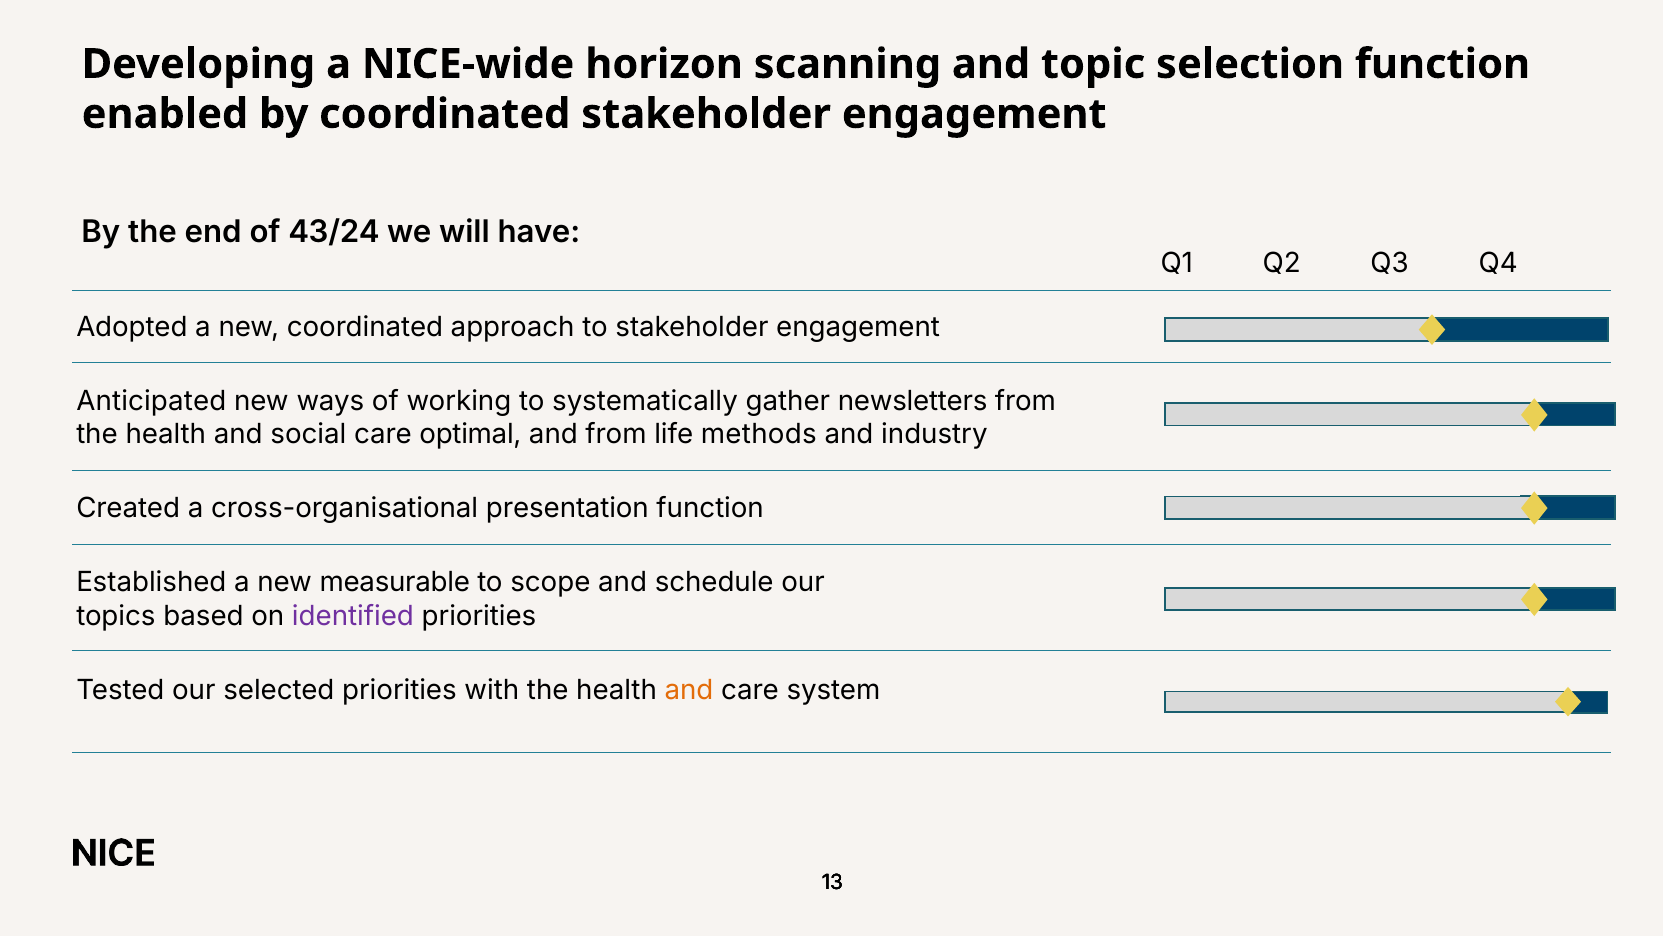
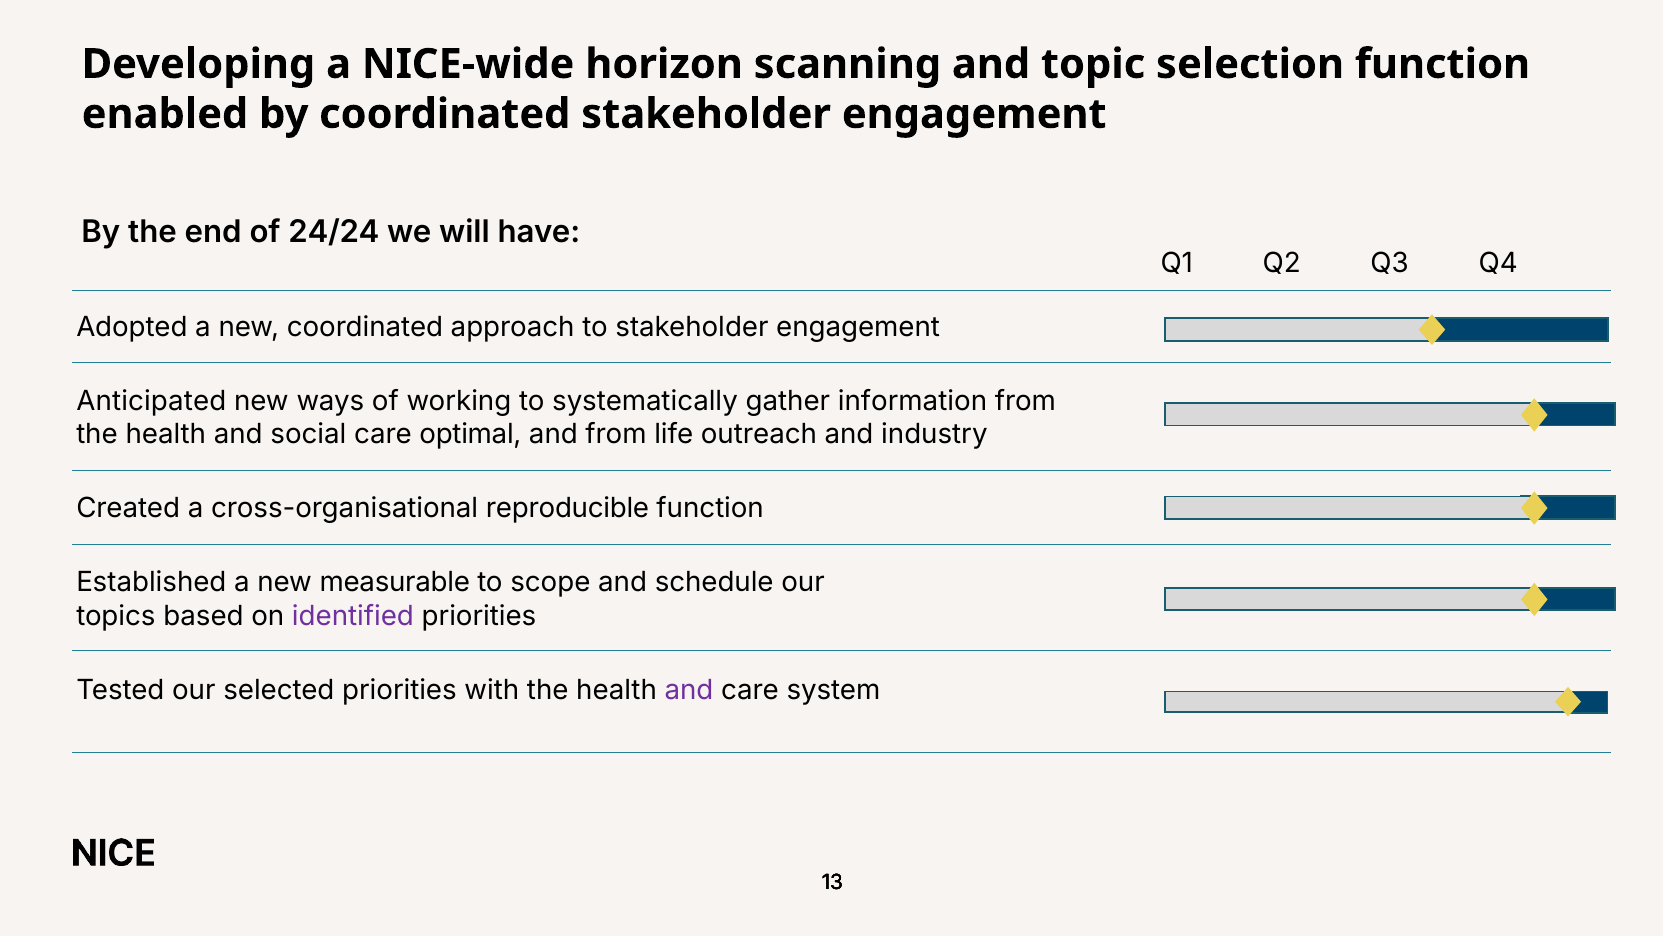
43/24: 43/24 -> 24/24
newsletters: newsletters -> information
methods: methods -> outreach
presentation: presentation -> reproducible
and at (689, 691) colour: orange -> purple
